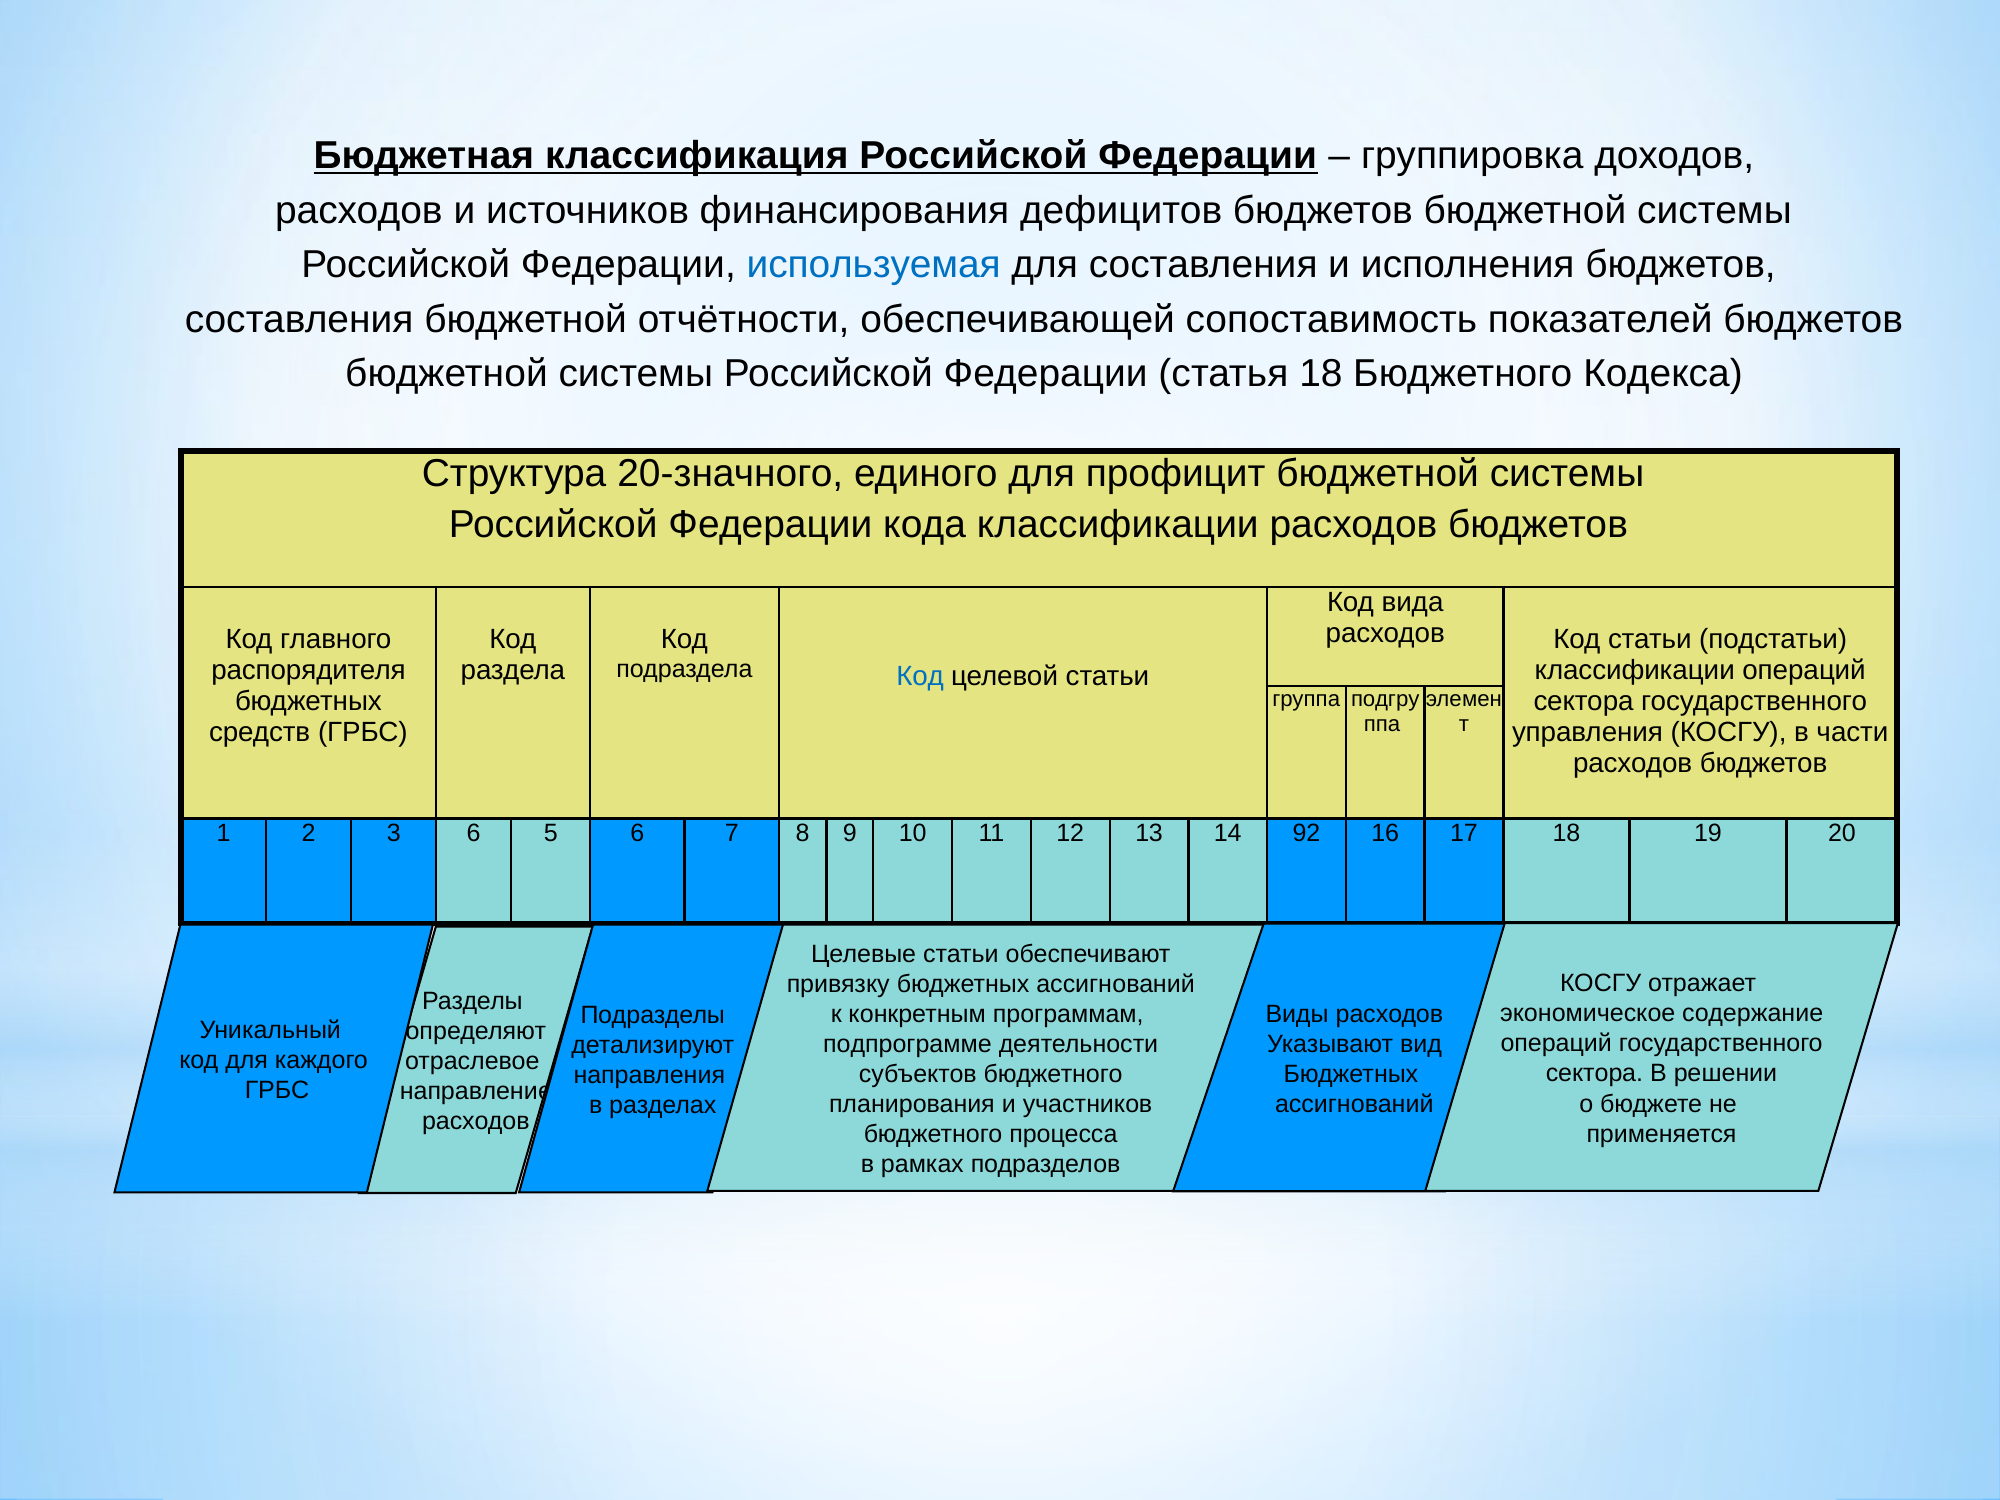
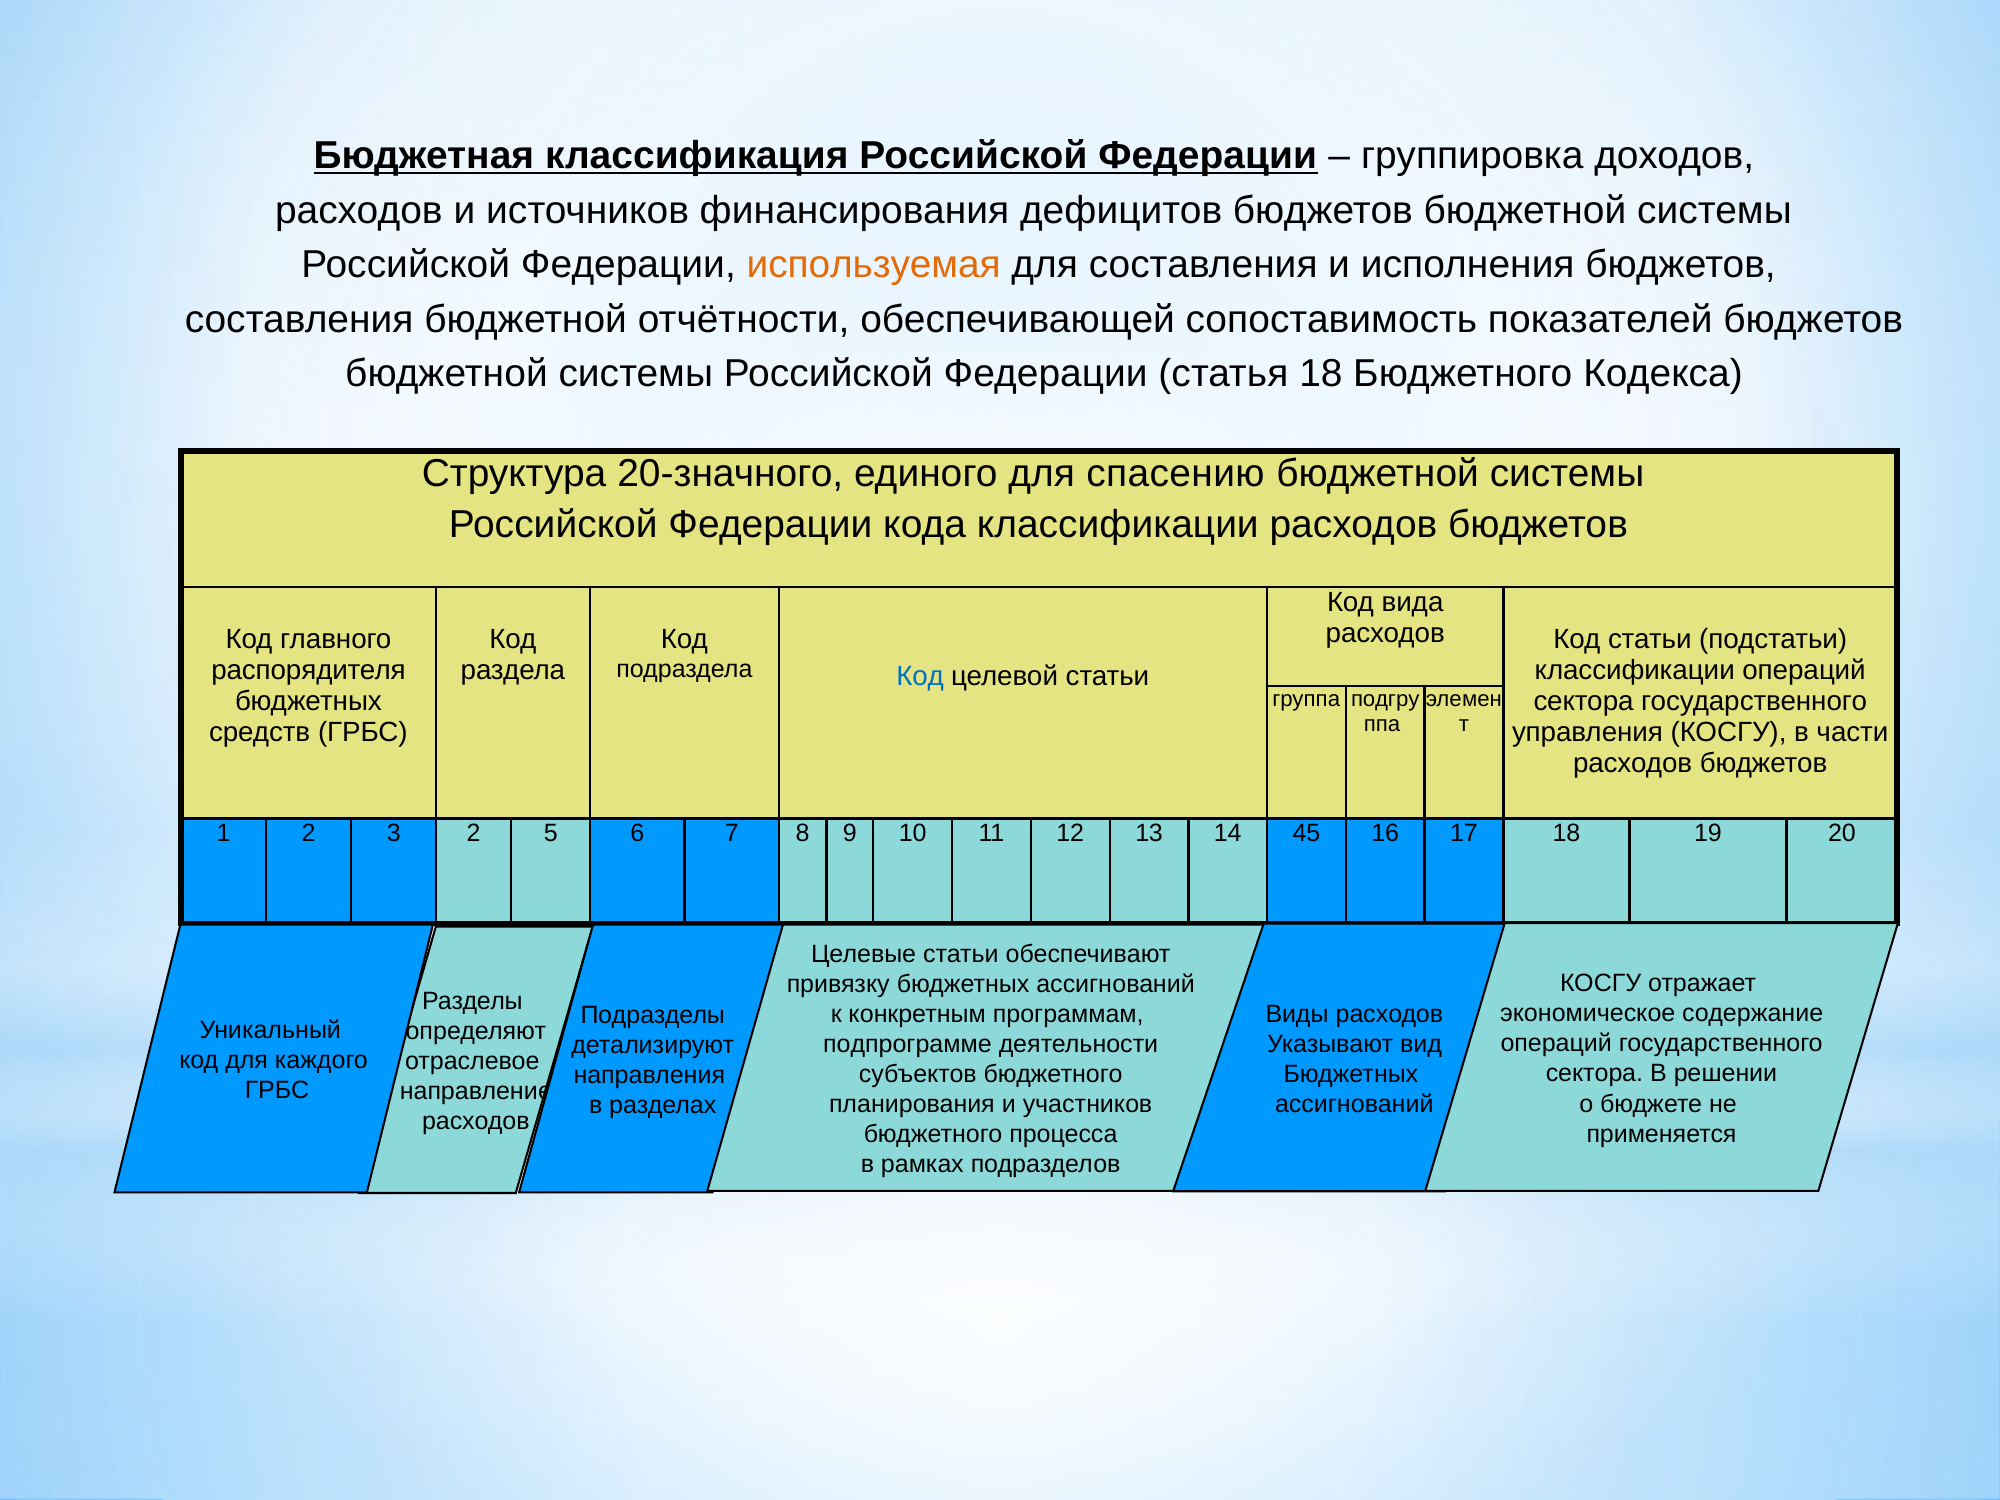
используемая colour: blue -> orange
профицит: профицит -> спасению
3 6: 6 -> 2
92: 92 -> 45
